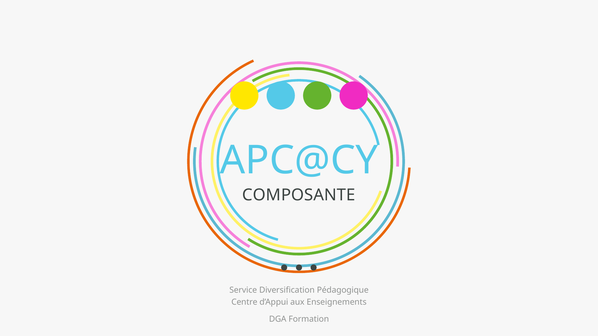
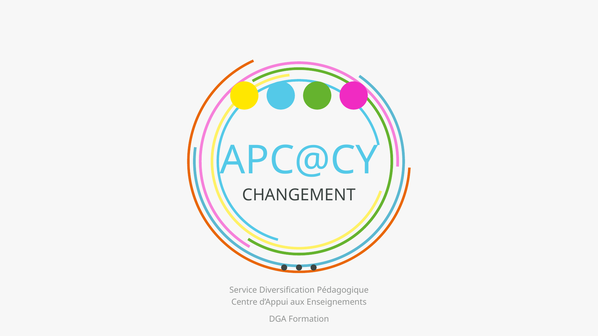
COMPOSANTE: COMPOSANTE -> CHANGEMENT
